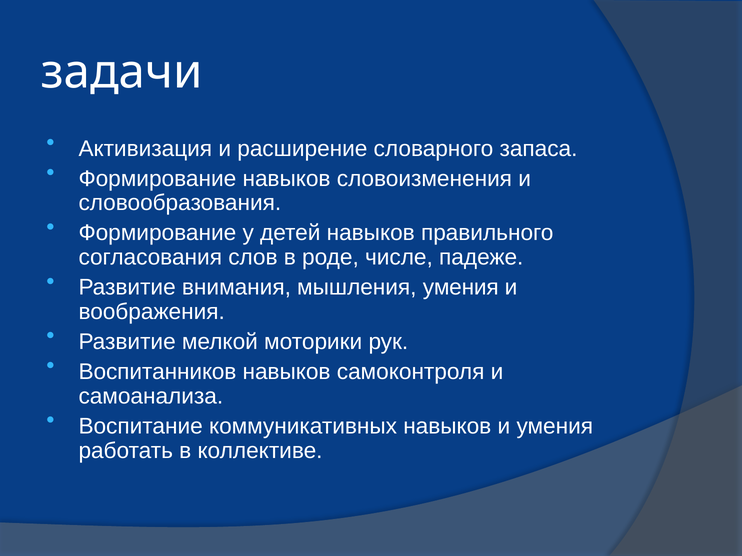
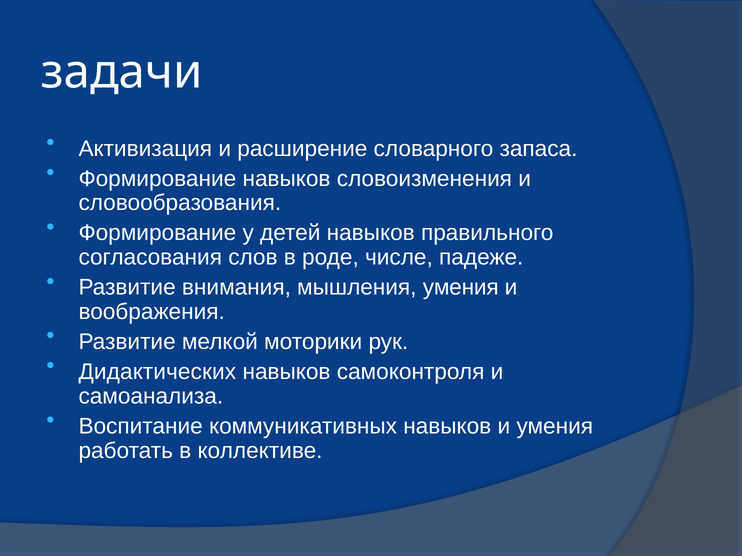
Воспитанников: Воспитанников -> Дидактических
